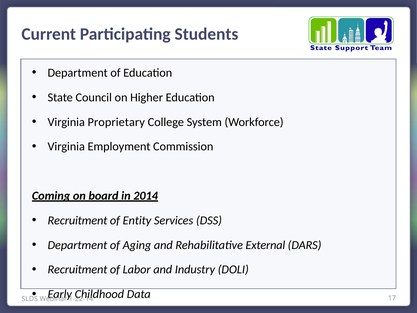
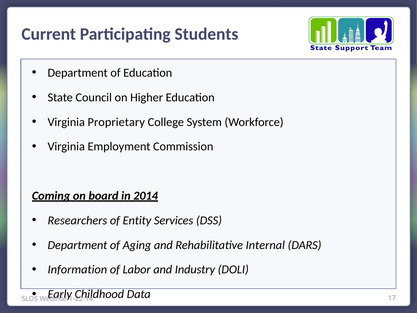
Recruitment at (77, 220): Recruitment -> Researchers
External: External -> Internal
Recruitment at (77, 269): Recruitment -> Information
